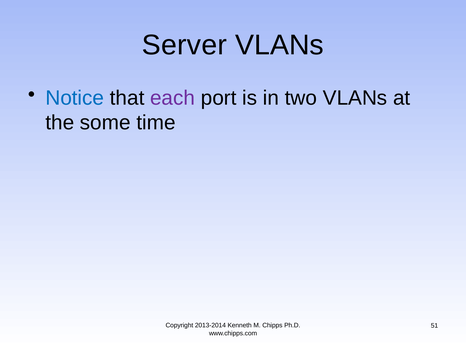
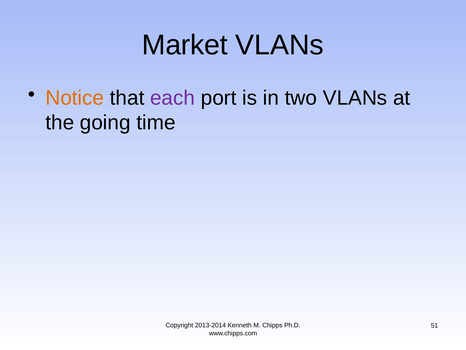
Server: Server -> Market
Notice colour: blue -> orange
some: some -> going
